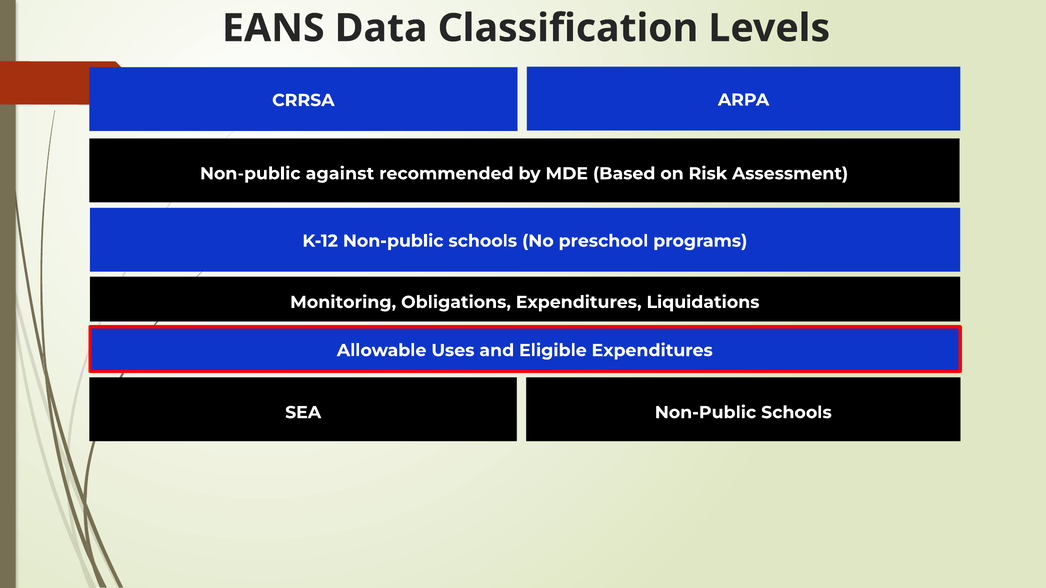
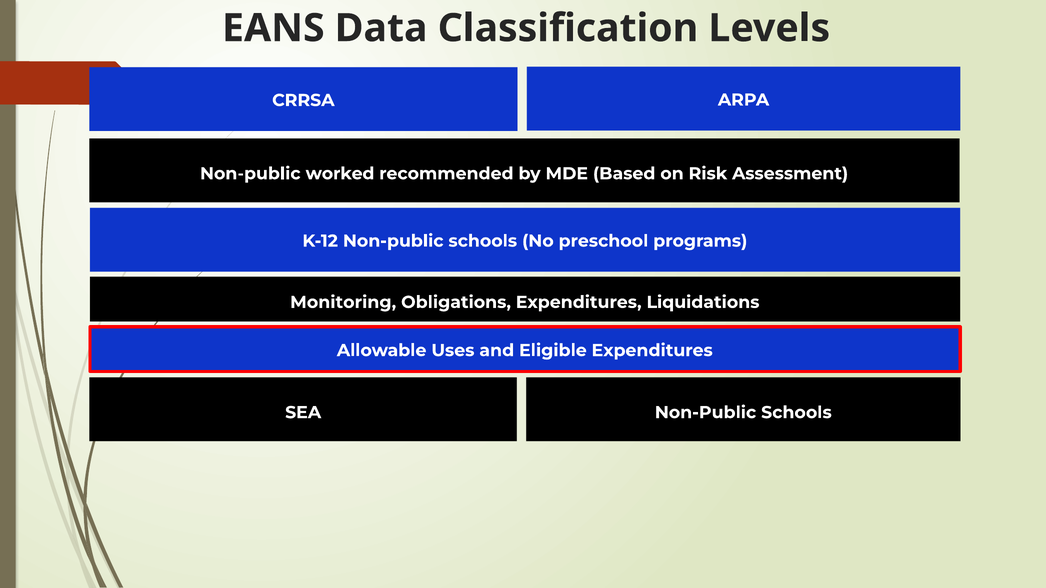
against: against -> worked
